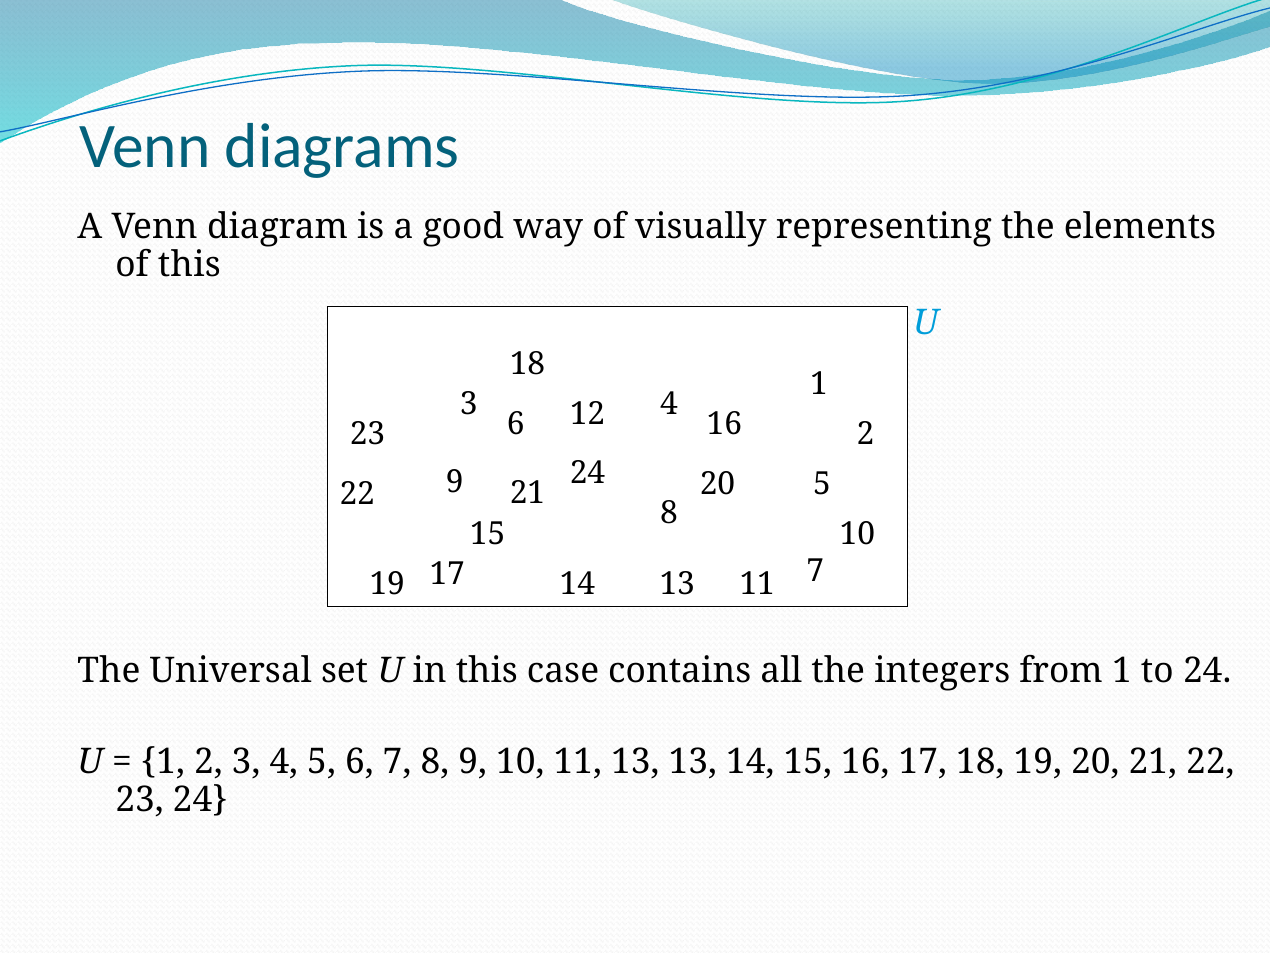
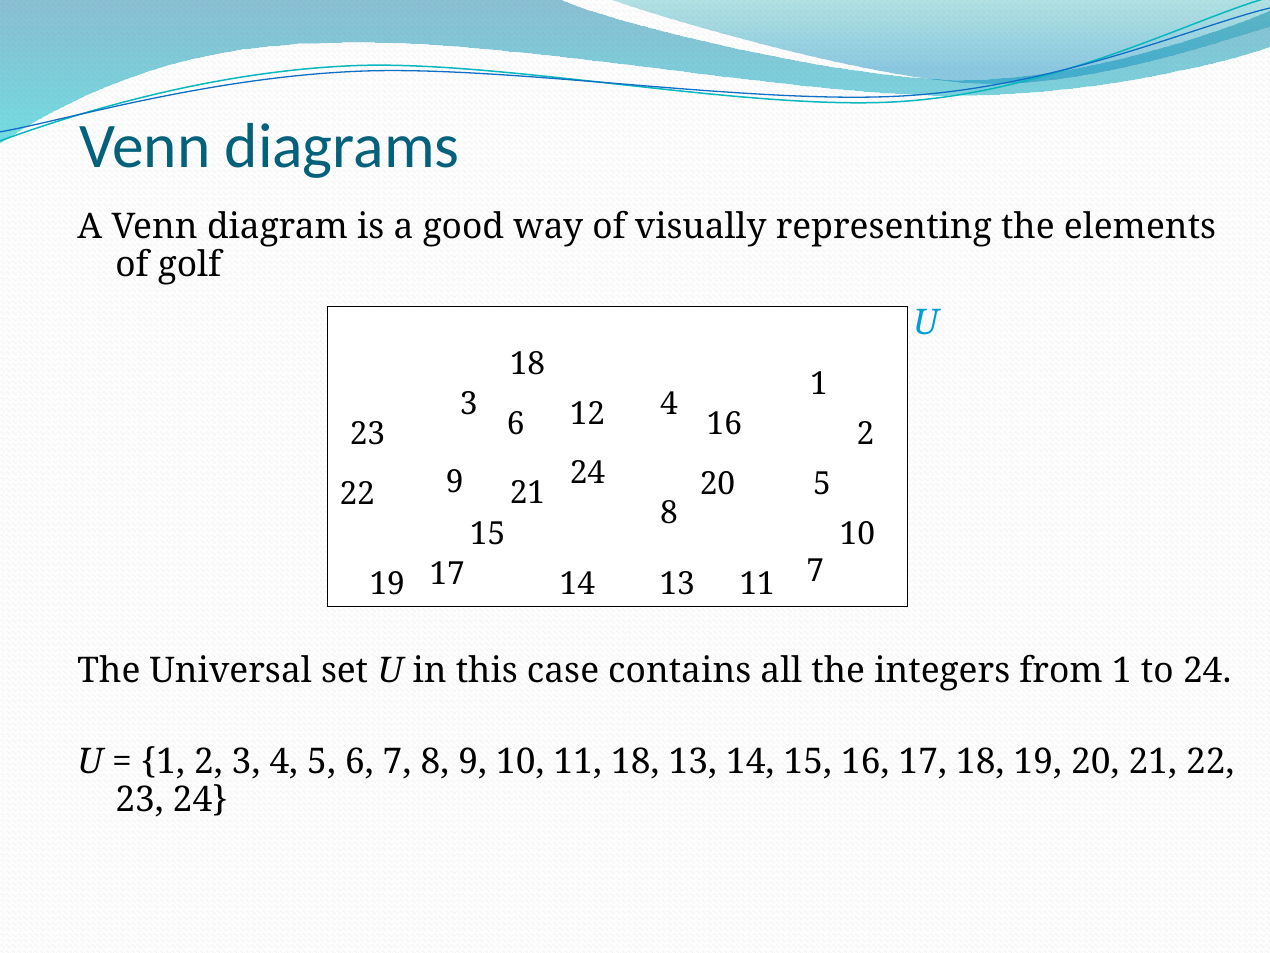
of this: this -> golf
9 10 11 13: 13 -> 18
